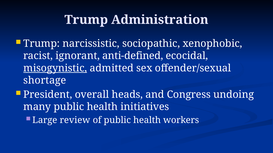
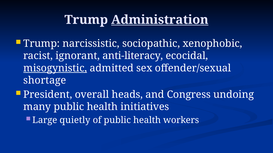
Administration underline: none -> present
anti-defined: anti-defined -> anti-literacy
review: review -> quietly
